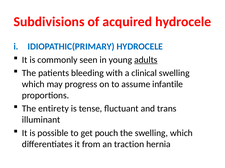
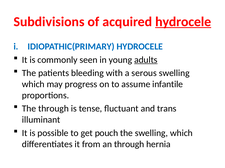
hydrocele at (183, 22) underline: none -> present
clinical: clinical -> serous
The entirety: entirety -> through
an traction: traction -> through
